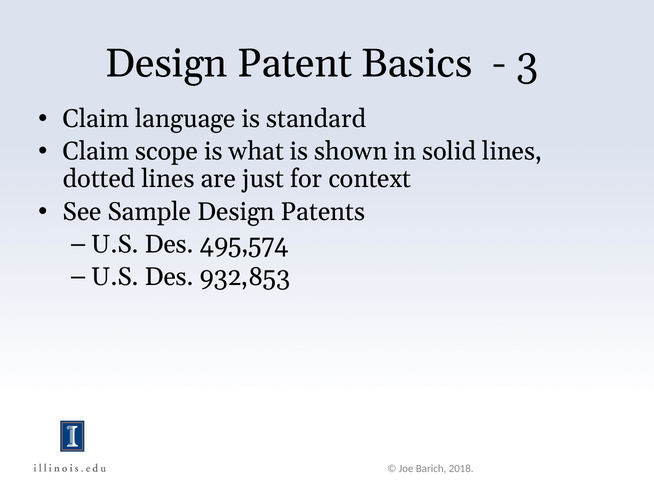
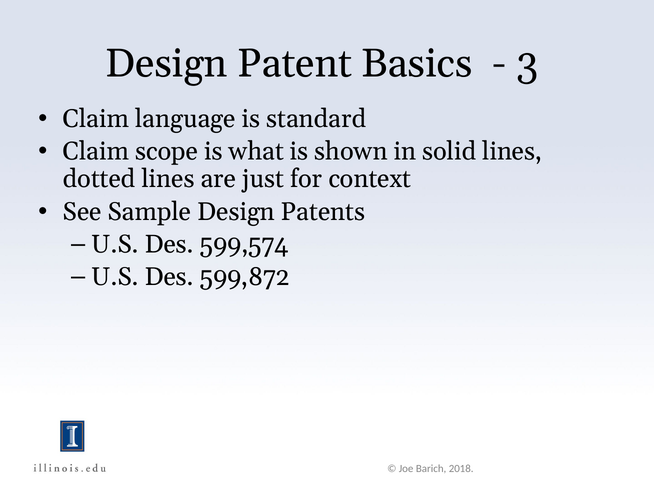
495,574: 495,574 -> 599,574
932,853: 932,853 -> 599,872
